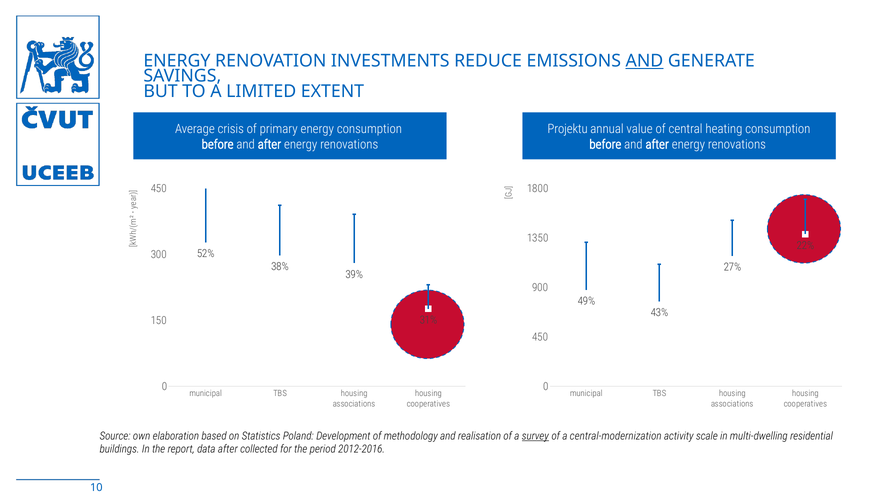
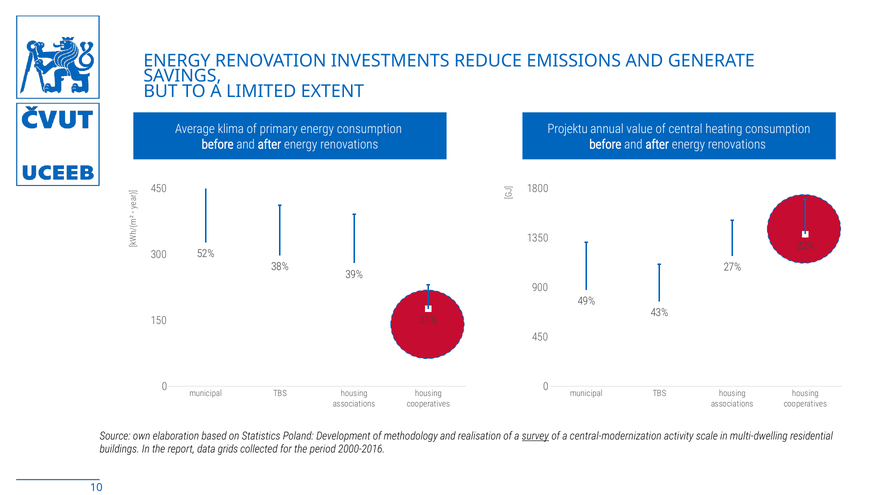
AND at (644, 61) underline: present -> none
crisis: crisis -> klima
data after: after -> grids
2012-2016: 2012-2016 -> 2000-2016
